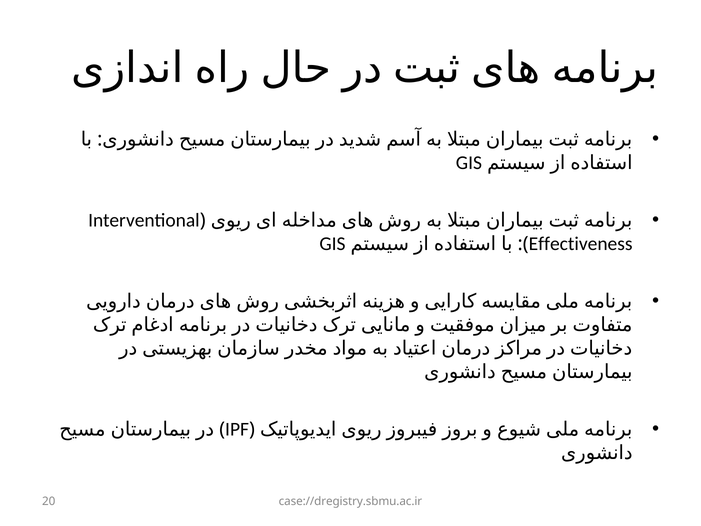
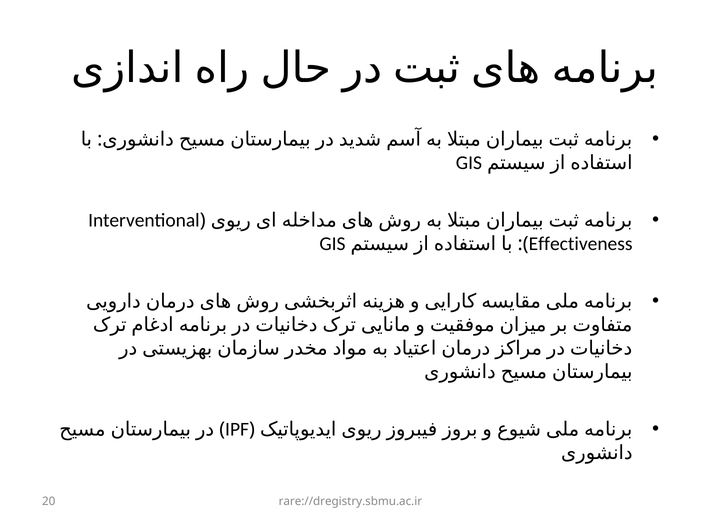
case://dregistry.sbmu.ac.ir: case://dregistry.sbmu.ac.ir -> rare://dregistry.sbmu.ac.ir
